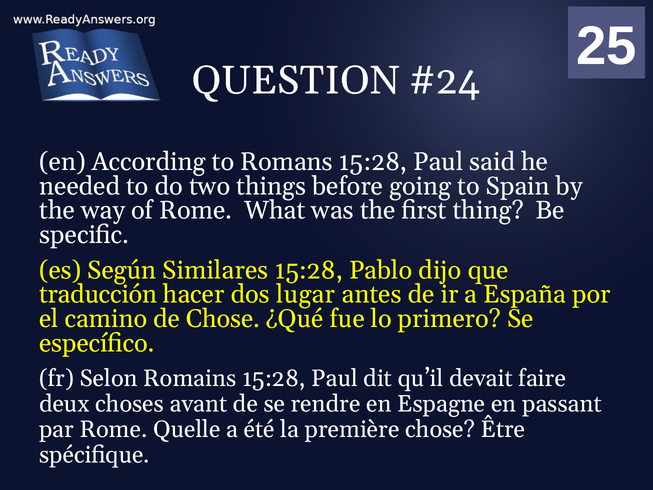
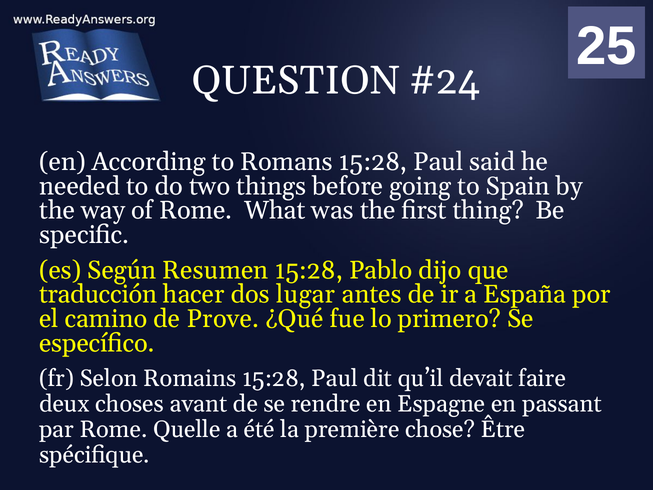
Similares: Similares -> Resumen
de Chose: Chose -> Prove
